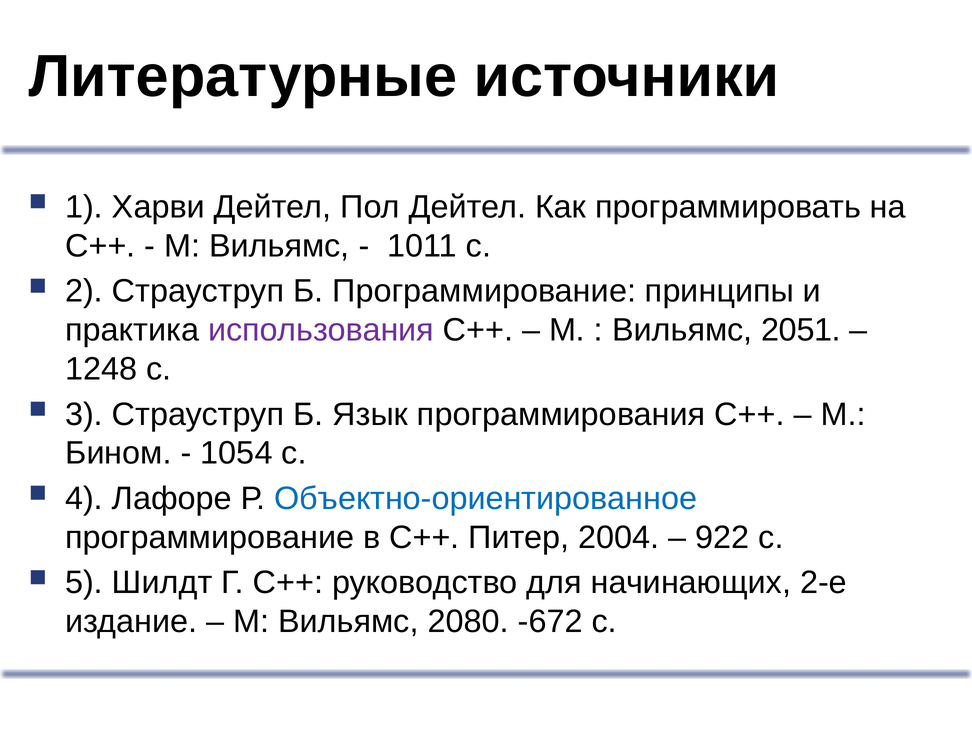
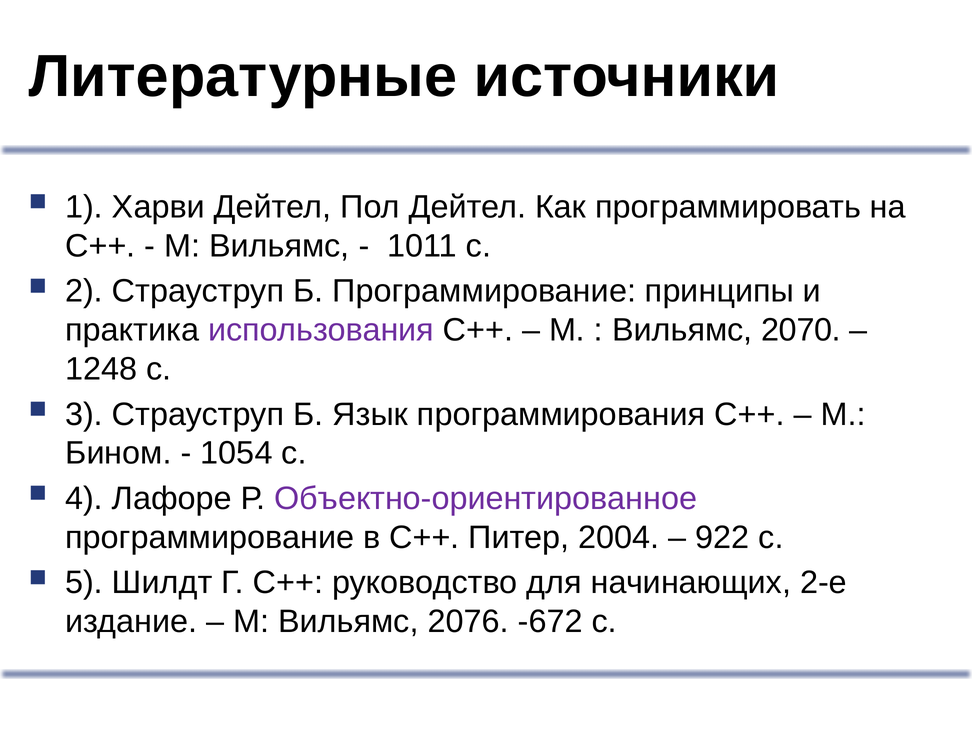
2051: 2051 -> 2070
Объектно-ориентированное colour: blue -> purple
2080: 2080 -> 2076
